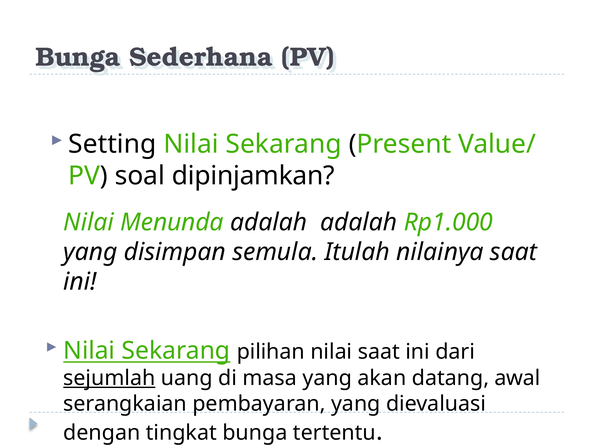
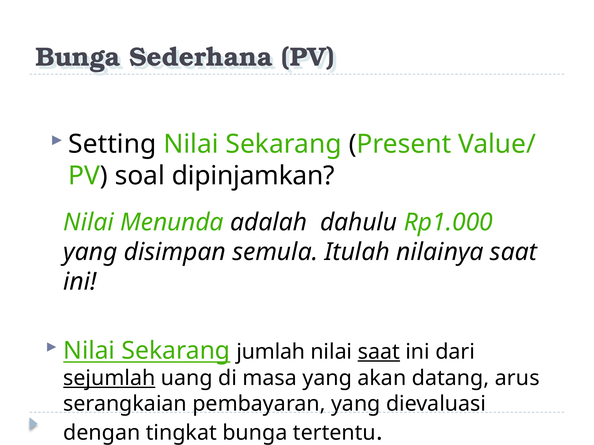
adalah adalah: adalah -> dahulu
pilihan: pilihan -> jumlah
saat at (379, 352) underline: none -> present
awal: awal -> arus
